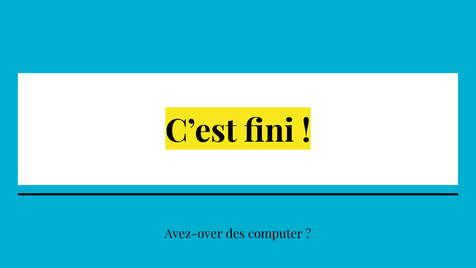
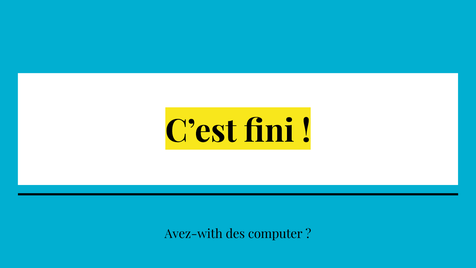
Avez-over: Avez-over -> Avez-with
